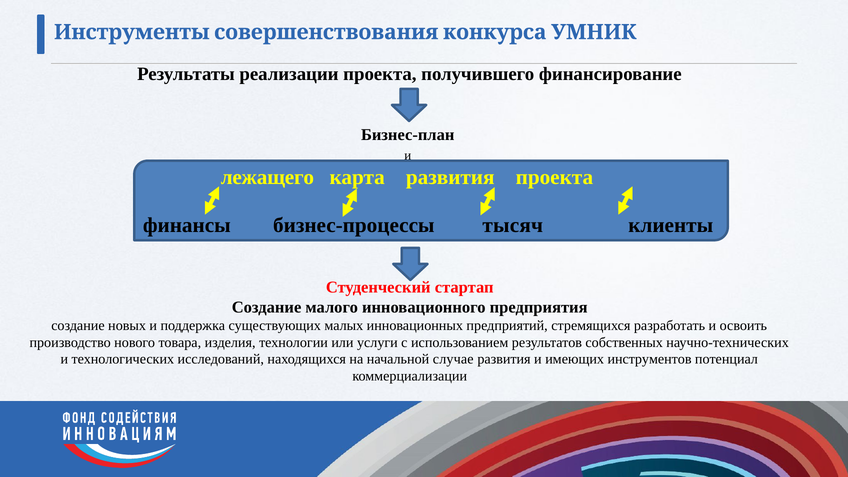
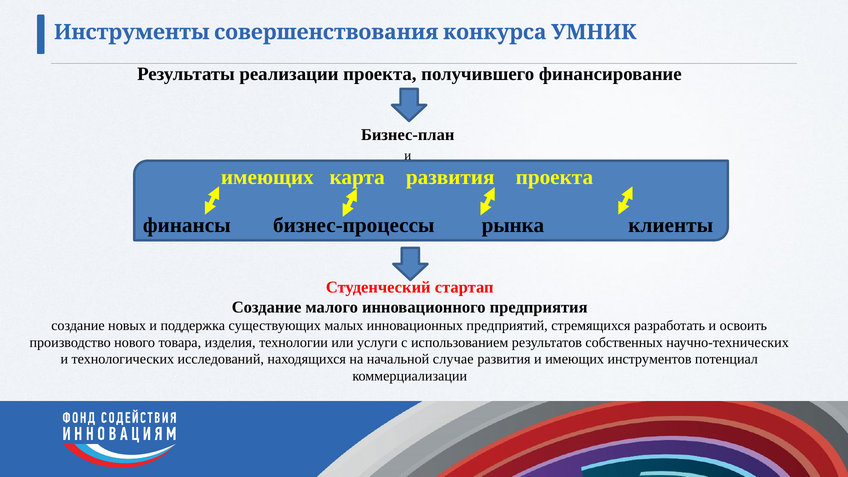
лежащего at (267, 177): лежащего -> имеющих
тысяч: тысяч -> рынка
